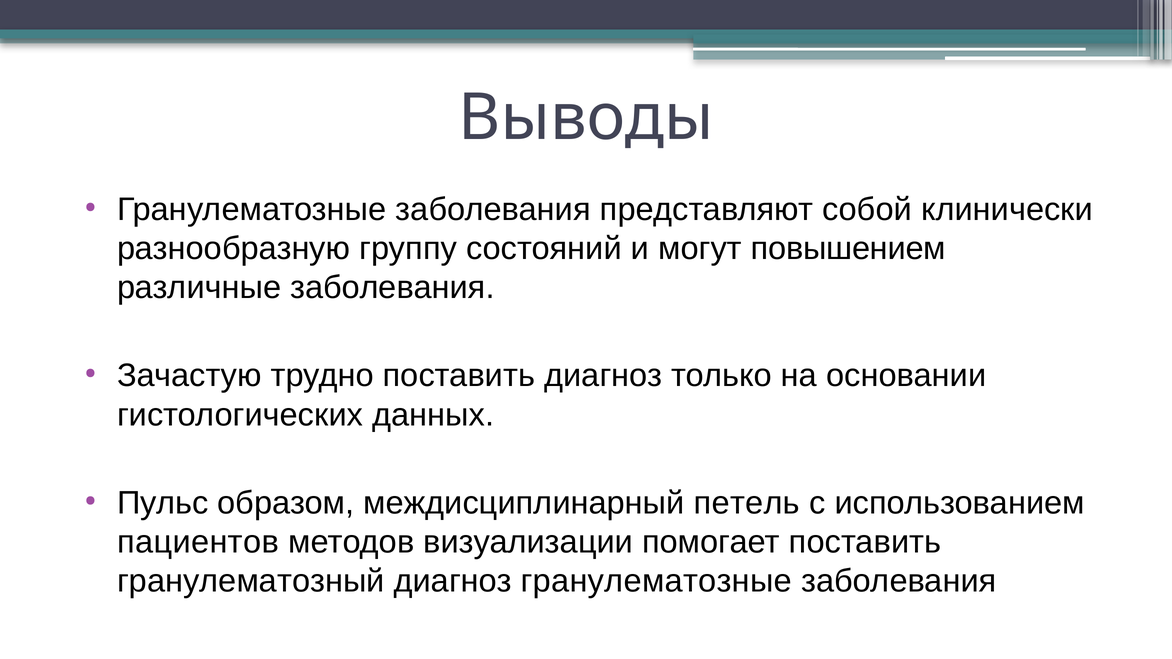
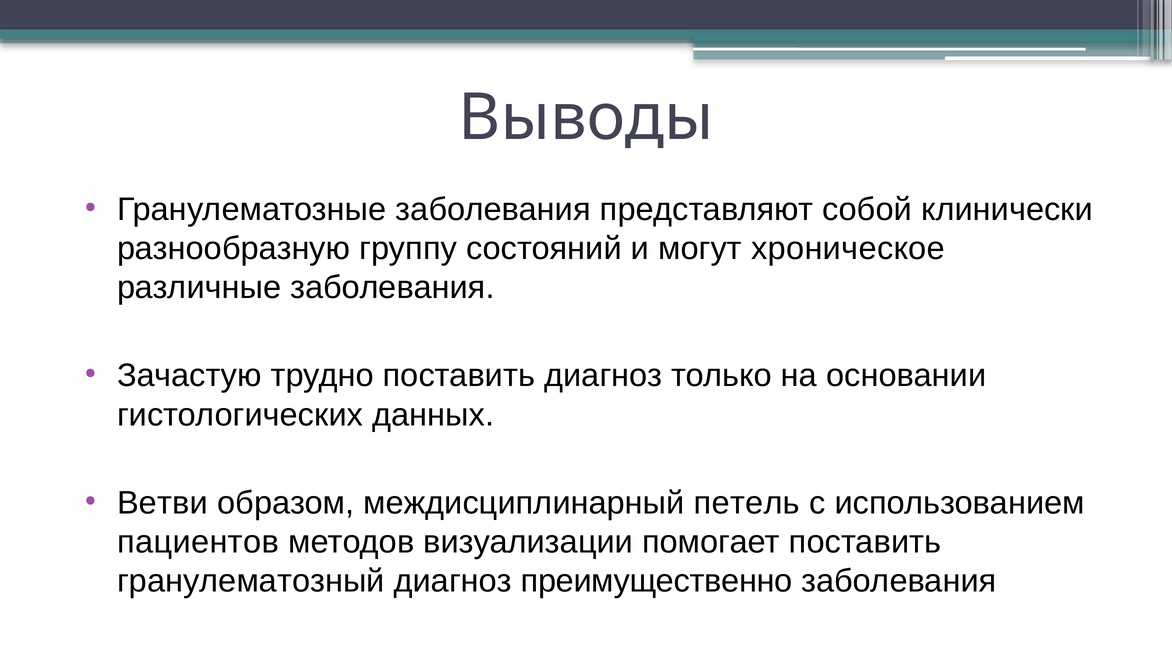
повышением: повышением -> хроническое
Пульс: Пульс -> Ветви
диагноз гранулематозные: гранулематозные -> преимущественно
